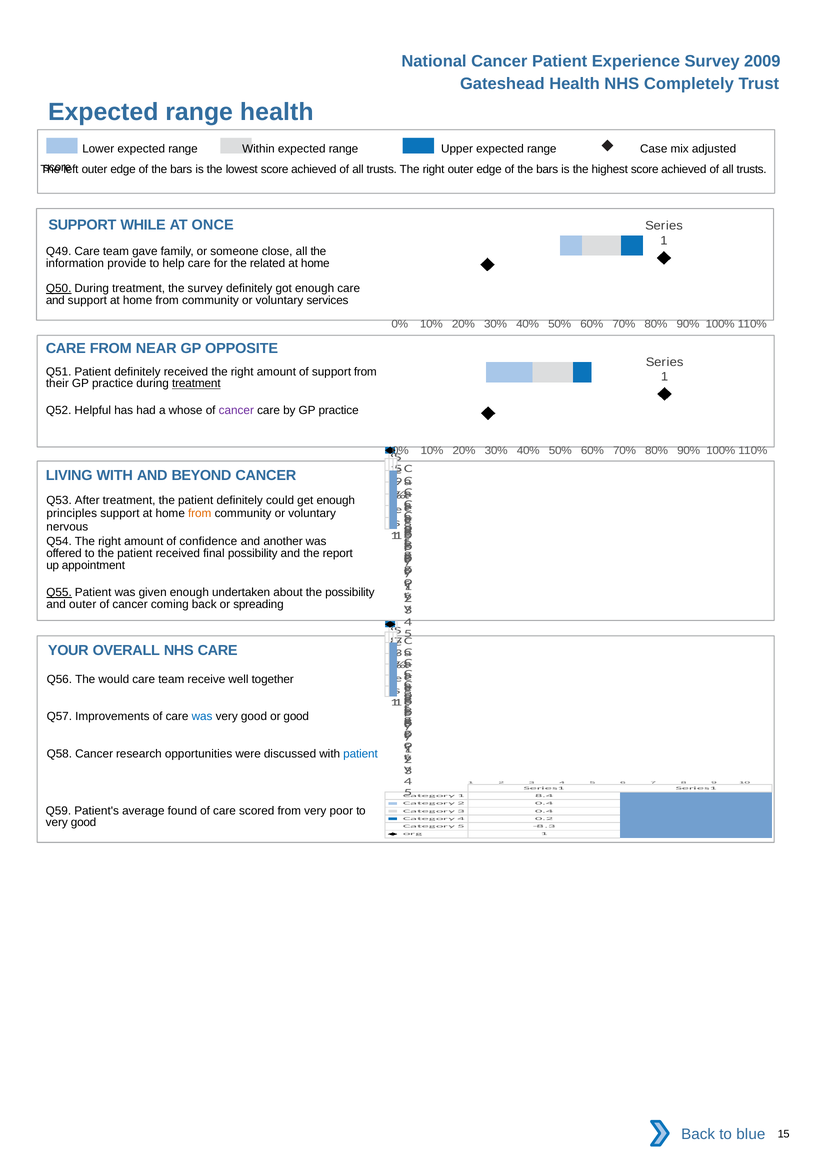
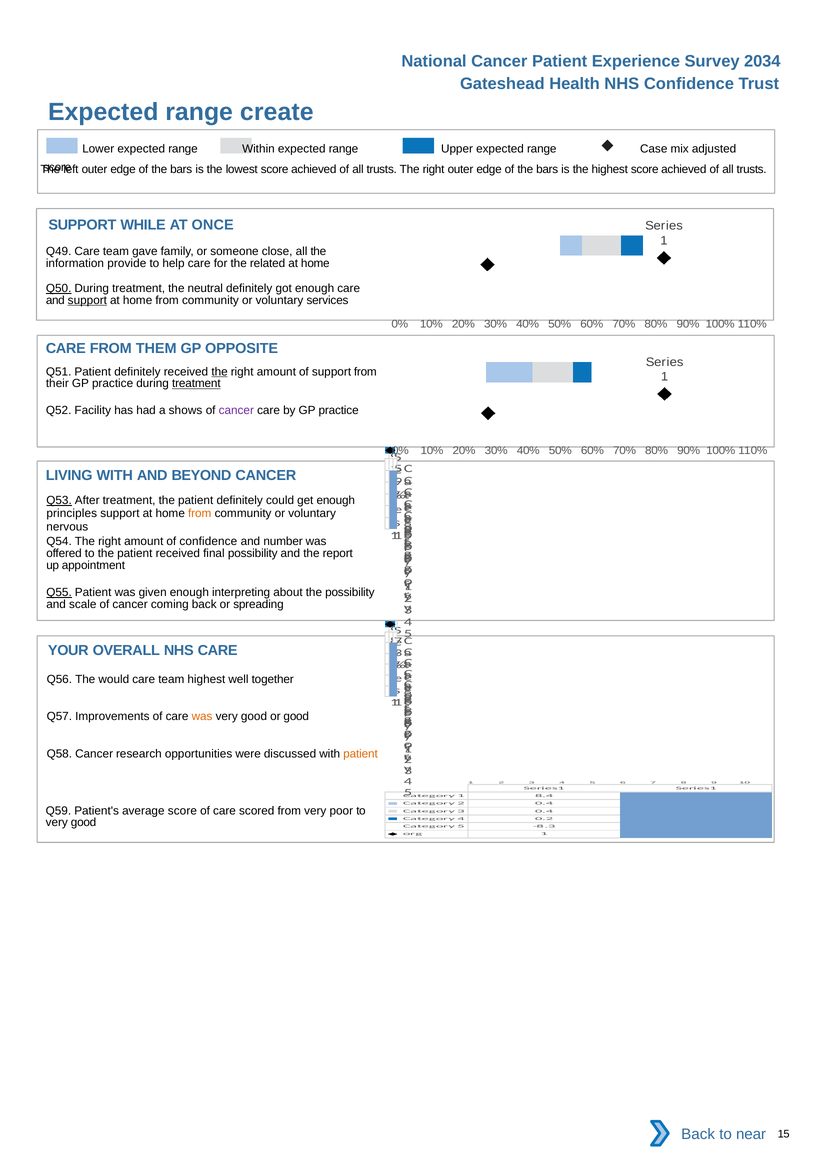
2009: 2009 -> 2034
NHS Completely: Completely -> Confidence
range health: health -> create
the survey: survey -> neutral
support at (87, 300) underline: none -> present
NEAR: NEAR -> THEM
the at (220, 372) underline: none -> present
Helpful: Helpful -> Facility
whose: whose -> shows
Q53 underline: none -> present
another: another -> number
undertaken: undertaken -> interpreting
and outer: outer -> scale
team receive: receive -> highest
was at (202, 717) colour: blue -> orange
patient at (361, 754) colour: blue -> orange
average found: found -> score
blue: blue -> near
